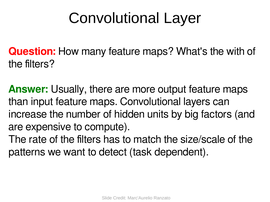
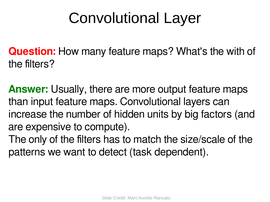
rate: rate -> only
